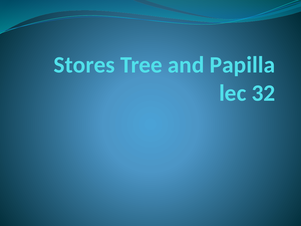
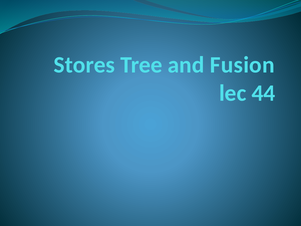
Papilla: Papilla -> Fusion
32: 32 -> 44
